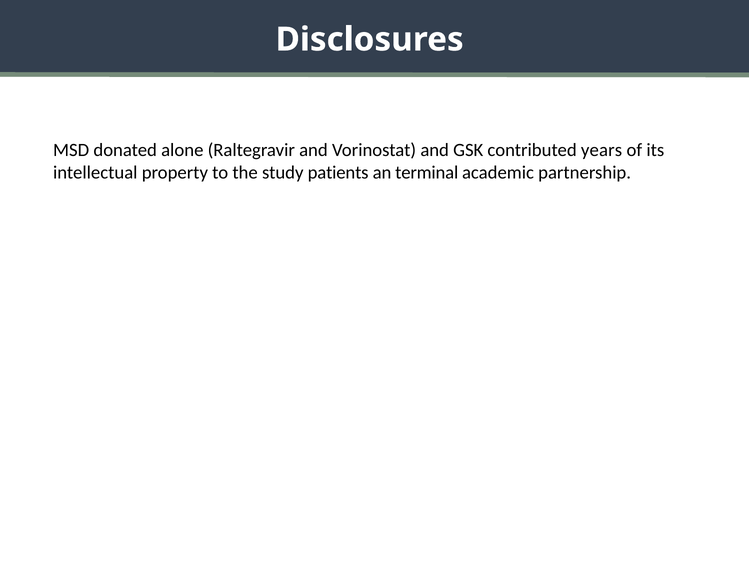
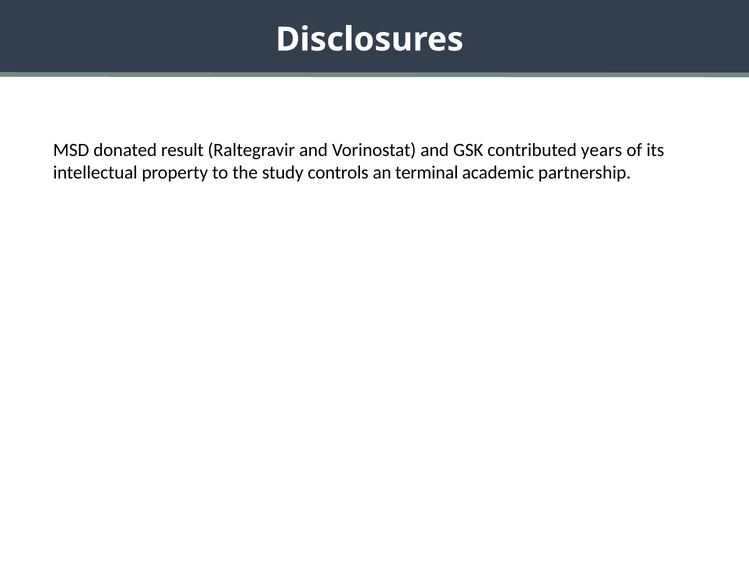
alone: alone -> result
patients: patients -> controls
